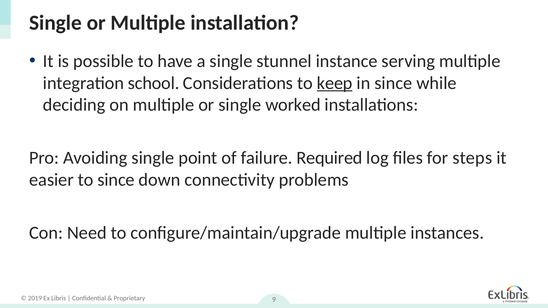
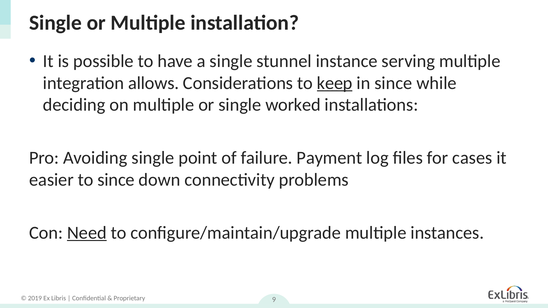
school: school -> allows
Required: Required -> Payment
steps: steps -> cases
Need underline: none -> present
